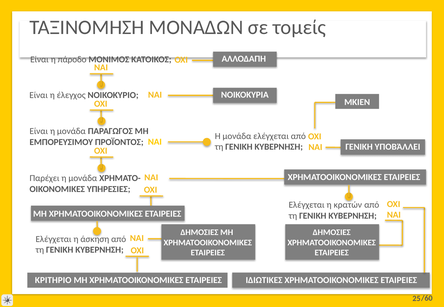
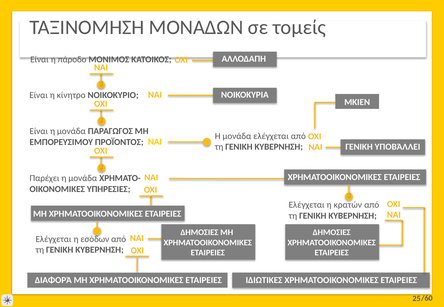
έλεγχος: έλεγχος -> κίνητρο
άσκηση: άσκηση -> εσόδων
ΚΡΙΤΗΡΙΟ: ΚΡΙΤΗΡΙΟ -> ΔΙΑΦΟΡΆ
